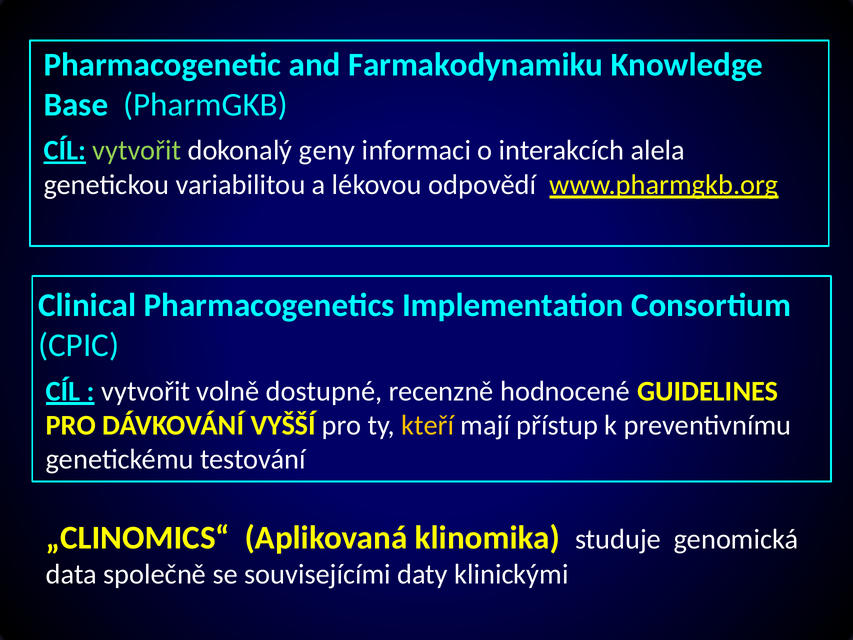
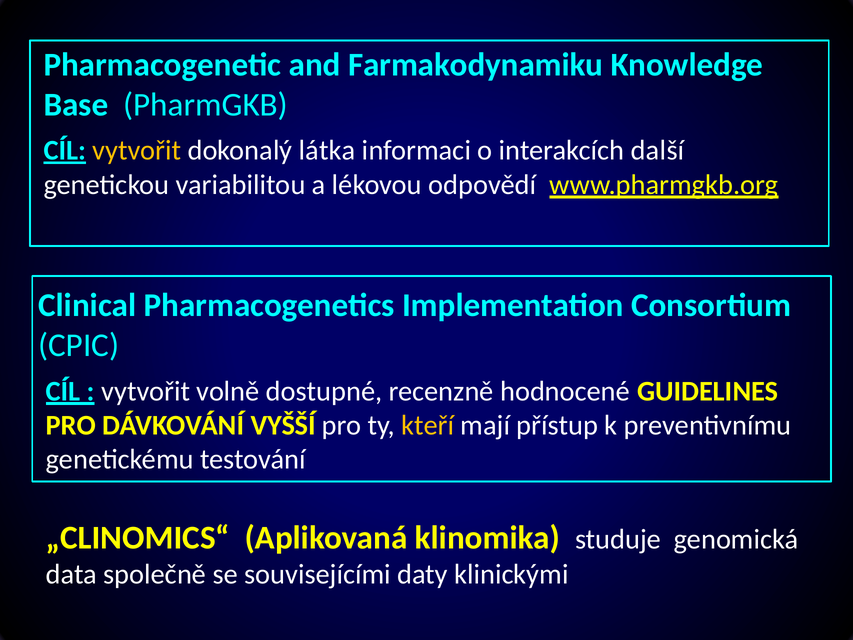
vytvořit at (137, 151) colour: light green -> yellow
geny: geny -> látka
alela: alela -> další
